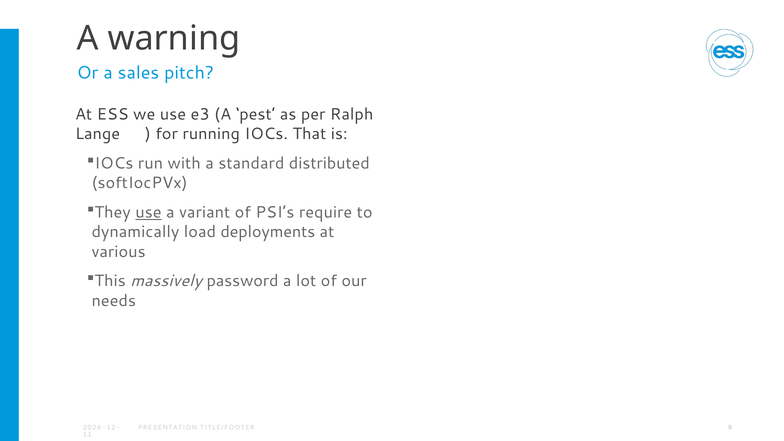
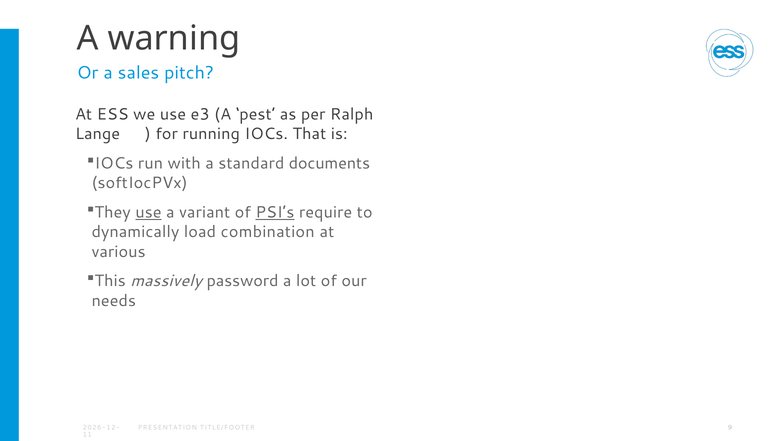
distributed: distributed -> documents
PSI’s underline: none -> present
deployments: deployments -> combination
